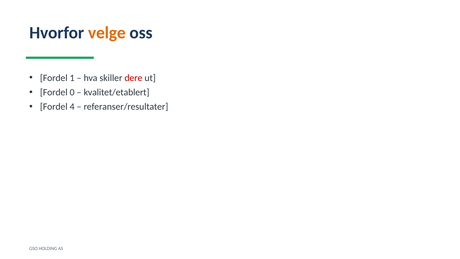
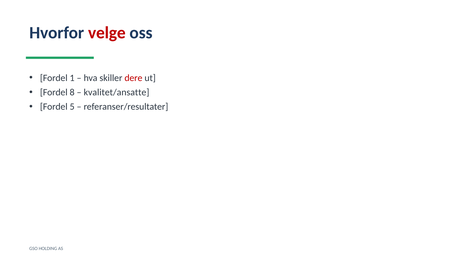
velge colour: orange -> red
0: 0 -> 8
kvalitet/etablert: kvalitet/etablert -> kvalitet/ansatte
4: 4 -> 5
